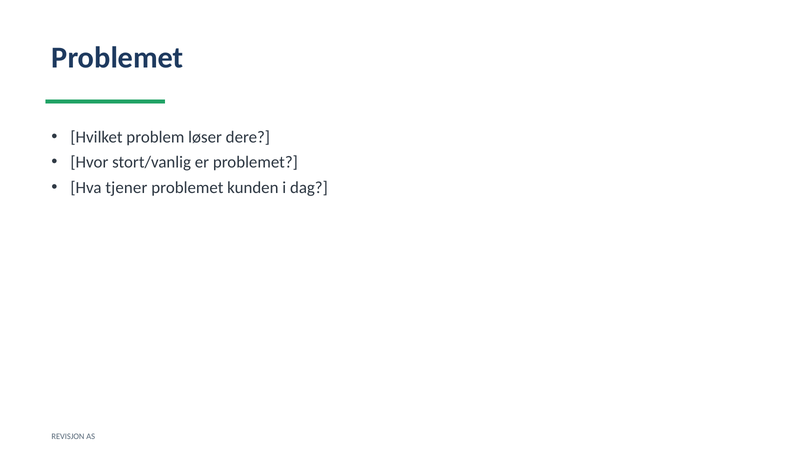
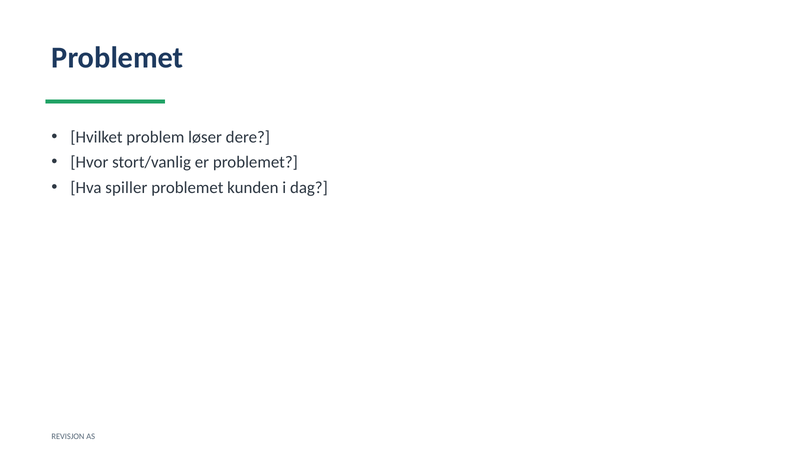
tjener: tjener -> spiller
